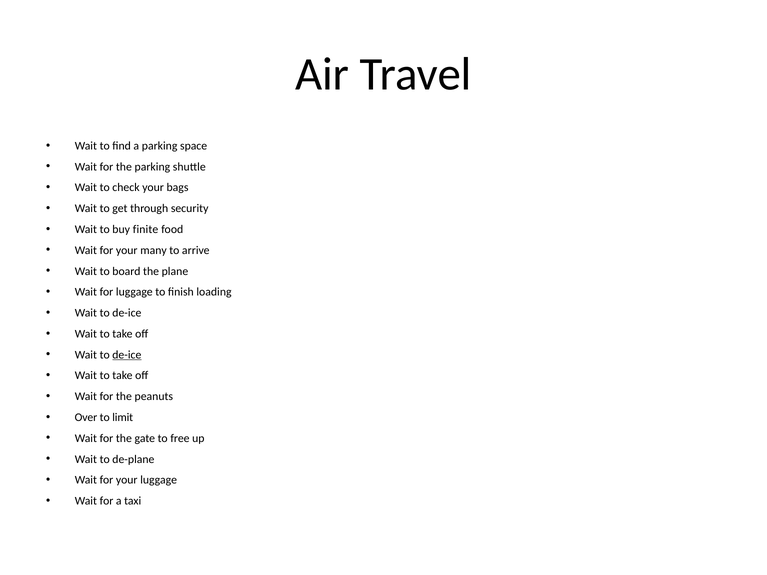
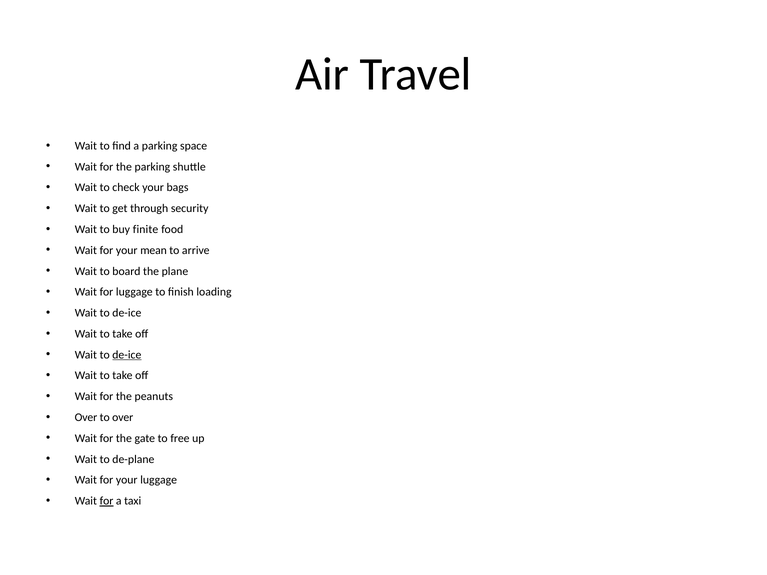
many: many -> mean
to limit: limit -> over
for at (107, 501) underline: none -> present
